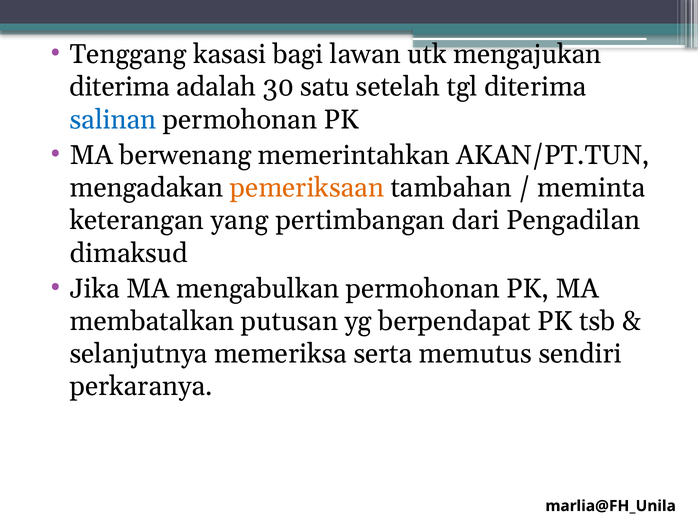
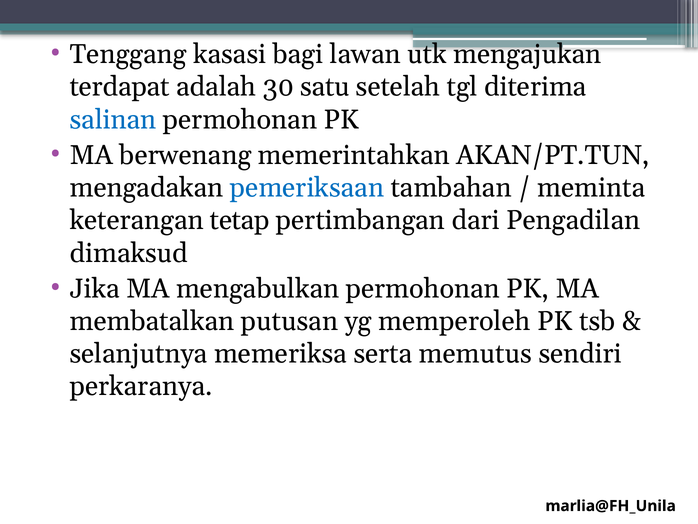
diterima at (120, 87): diterima -> terdapat
pemeriksaan colour: orange -> blue
yang: yang -> tetap
berpendapat: berpendapat -> memperoleh
